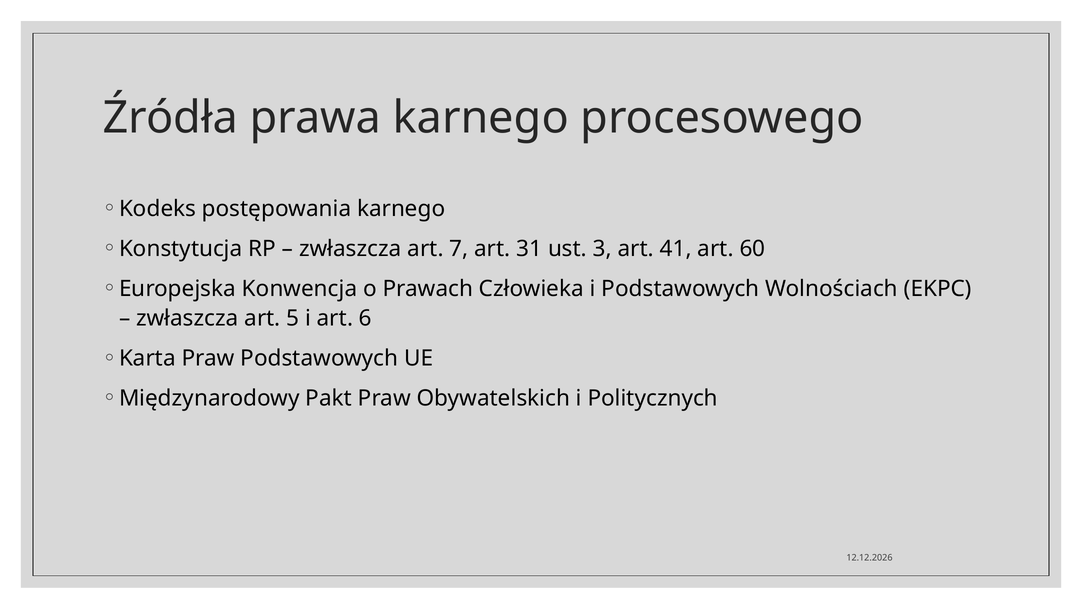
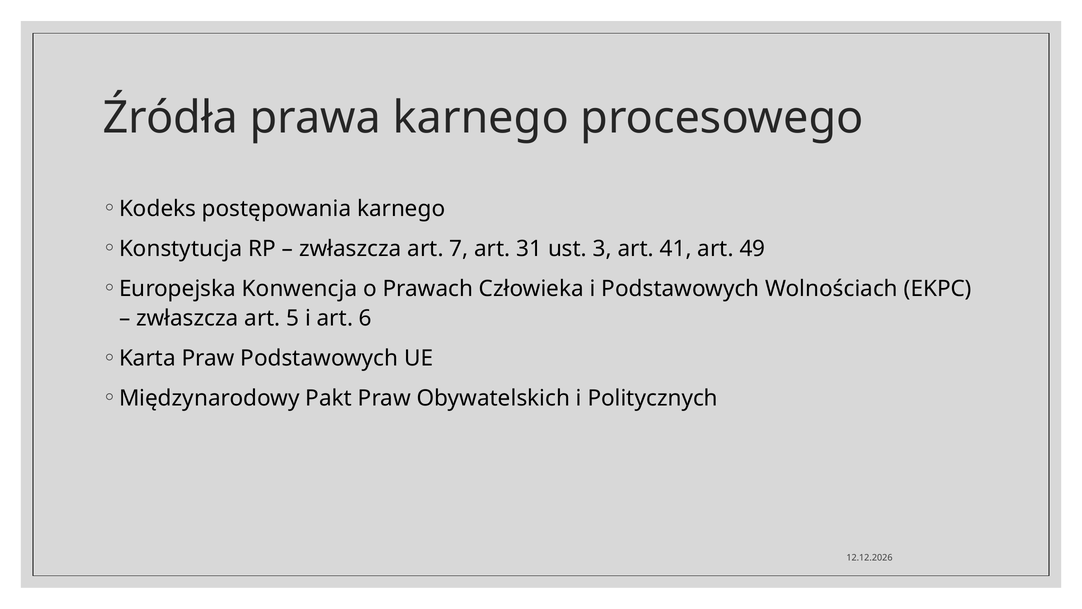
60: 60 -> 49
